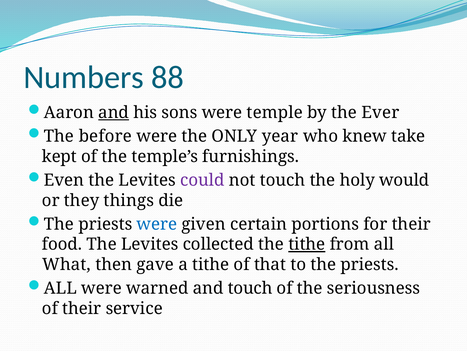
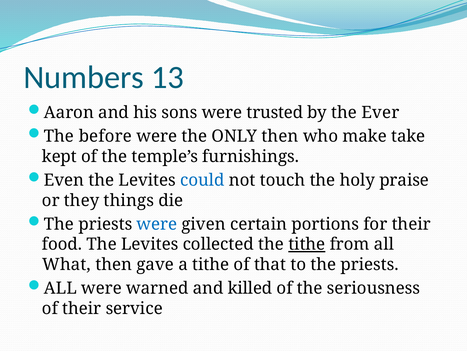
88: 88 -> 13
and at (114, 112) underline: present -> none
temple: temple -> trusted
ONLY year: year -> then
knew: knew -> make
could colour: purple -> blue
would: would -> praise
and touch: touch -> killed
